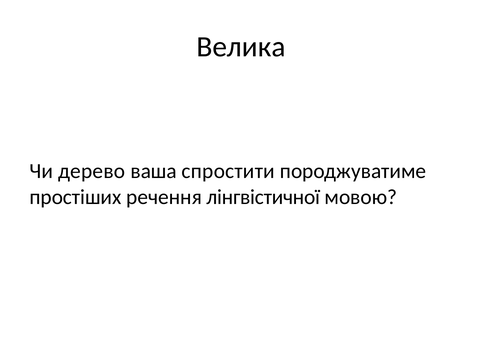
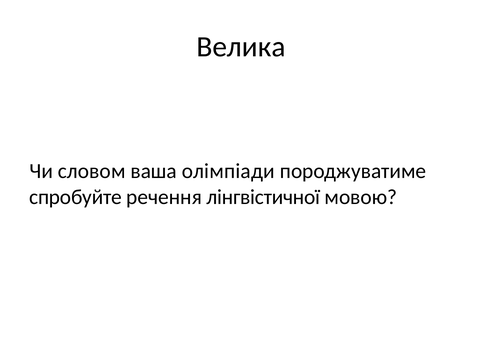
дерево: дерево -> словом
спростити: спростити -> олімпіади
простіших: простіших -> спробуйте
